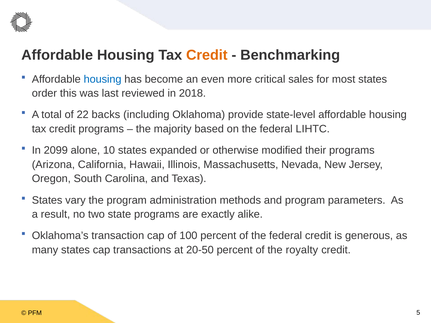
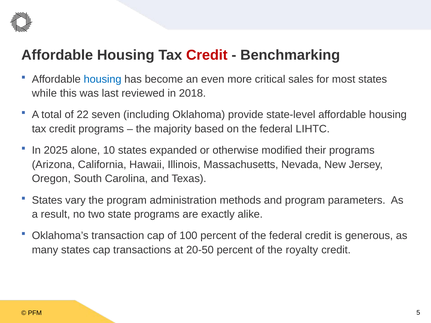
Credit at (207, 55) colour: orange -> red
order: order -> while
backs: backs -> seven
2099: 2099 -> 2025
